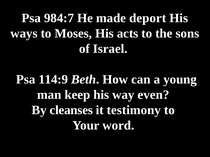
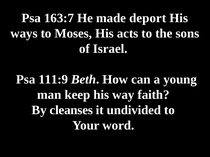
984:7: 984:7 -> 163:7
114:9: 114:9 -> 111:9
even: even -> faith
testimony: testimony -> undivided
